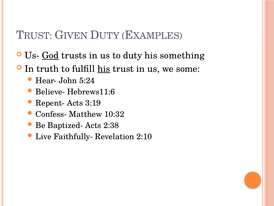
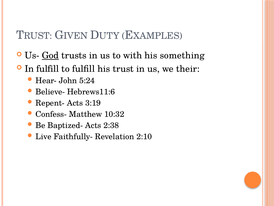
duty: duty -> with
In truth: truth -> fulfill
his at (104, 69) underline: present -> none
some: some -> their
